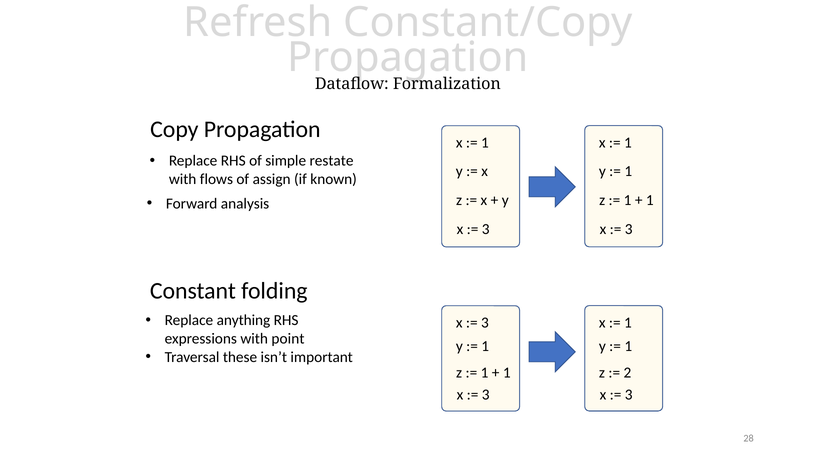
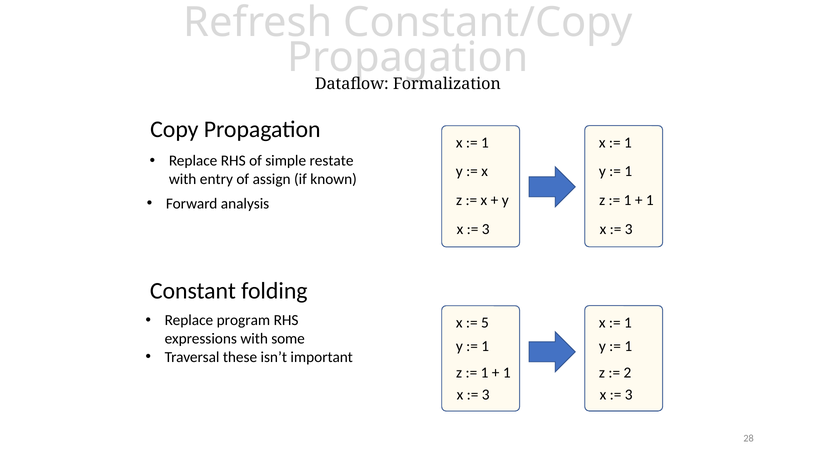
flows: flows -> entry
anything: anything -> program
3 at (485, 323): 3 -> 5
point: point -> some
